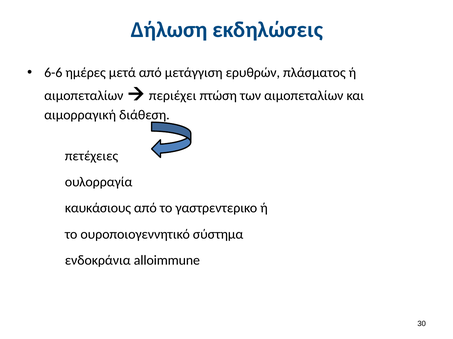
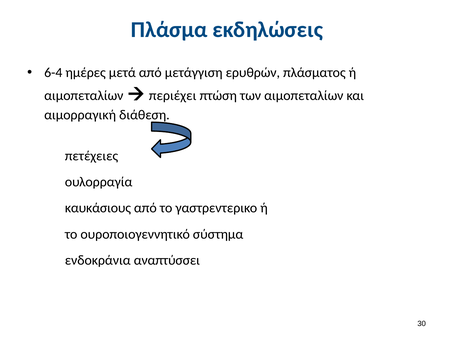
Δήλωση: Δήλωση -> Πλάσμα
6-6: 6-6 -> 6-4
alloimmune: alloimmune -> αναπτύσσει
